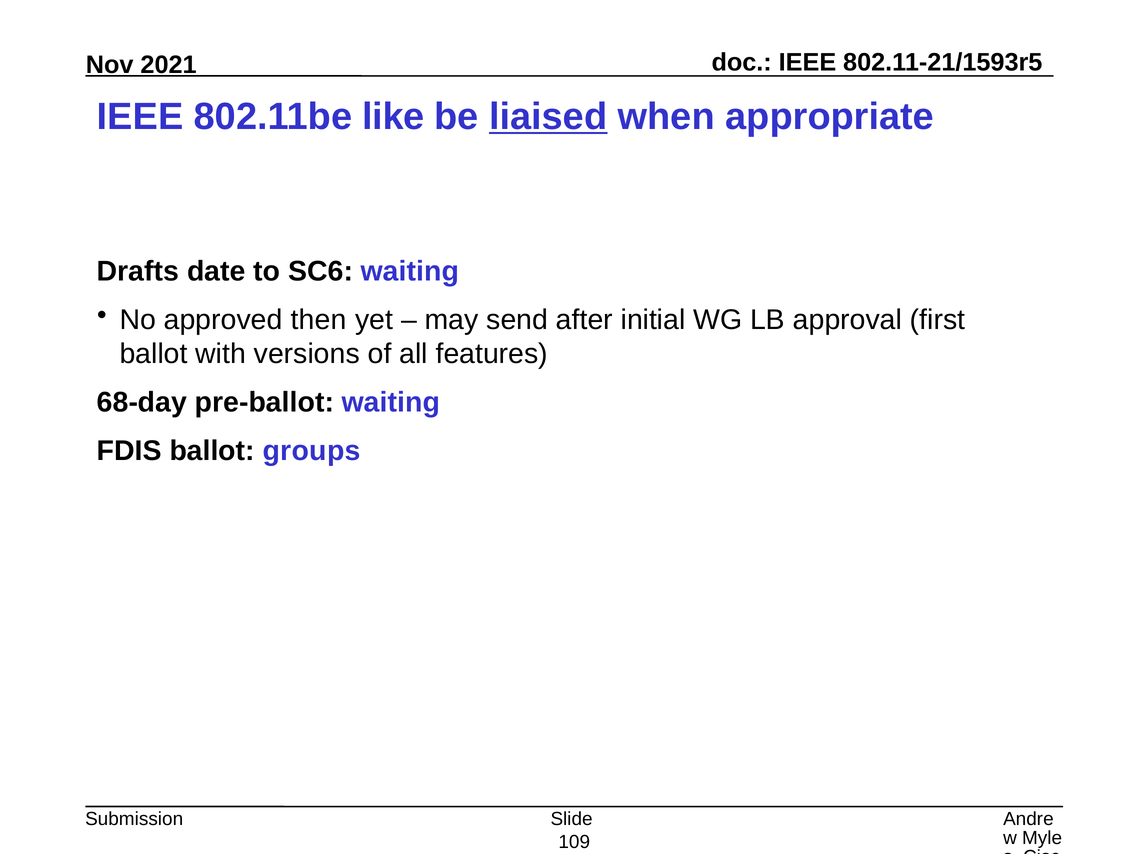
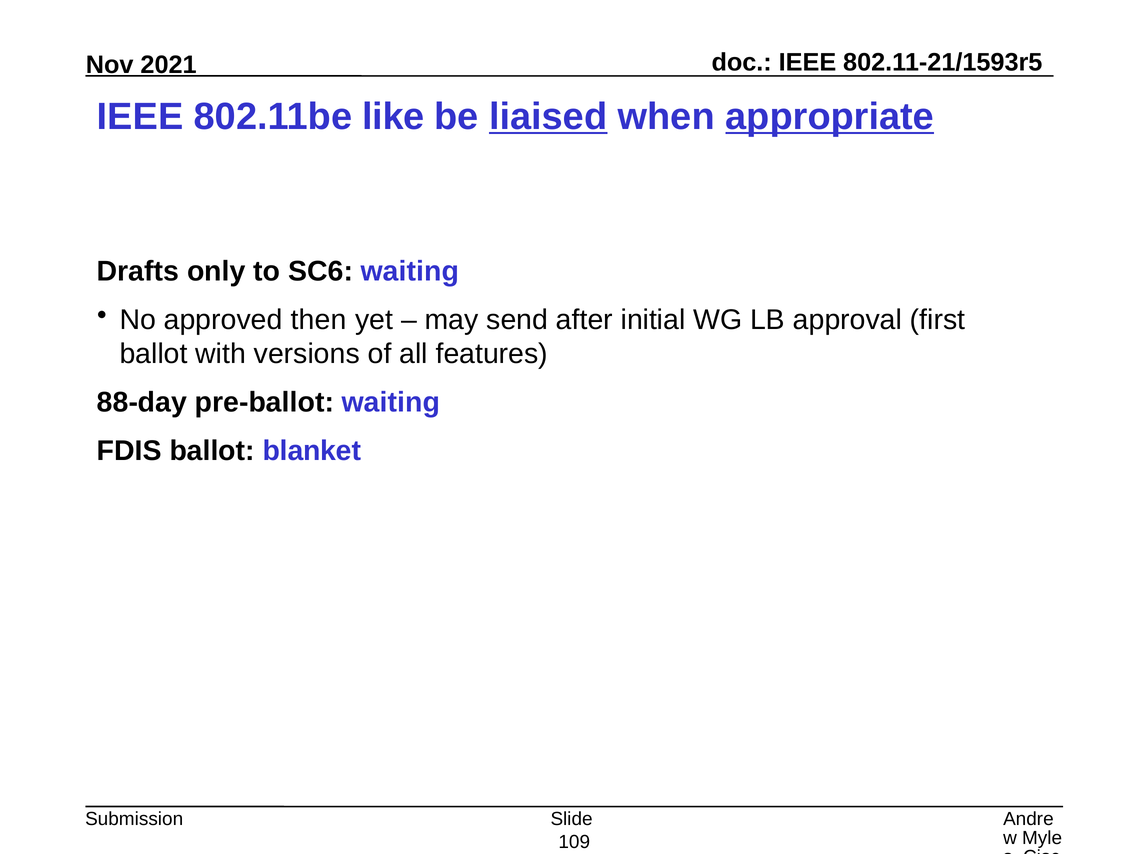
appropriate underline: none -> present
date: date -> only
68-day: 68-day -> 88-day
groups: groups -> blanket
